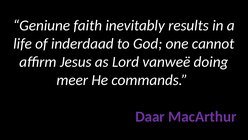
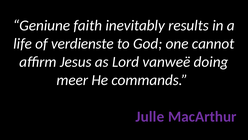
inderdaad: inderdaad -> verdienste
Daar: Daar -> Julle
